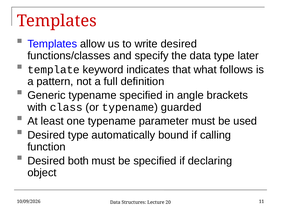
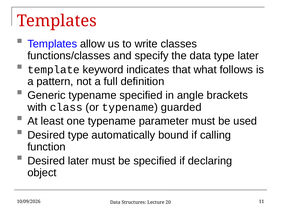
write desired: desired -> classes
Desired both: both -> later
